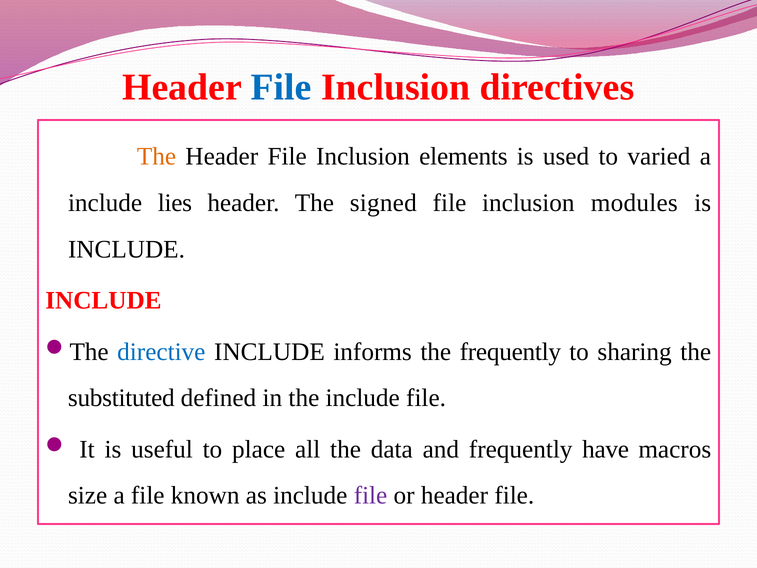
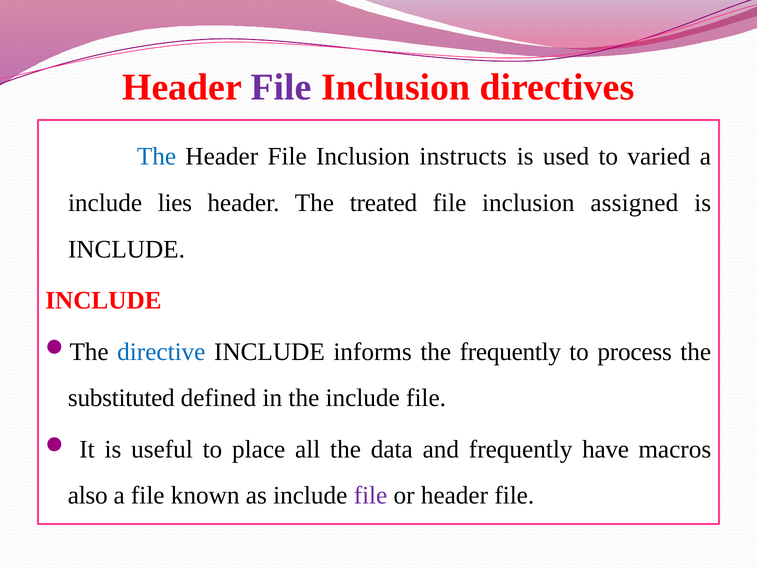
File at (281, 87) colour: blue -> purple
The at (157, 157) colour: orange -> blue
elements: elements -> instructs
signed: signed -> treated
modules: modules -> assigned
sharing: sharing -> process
size: size -> also
